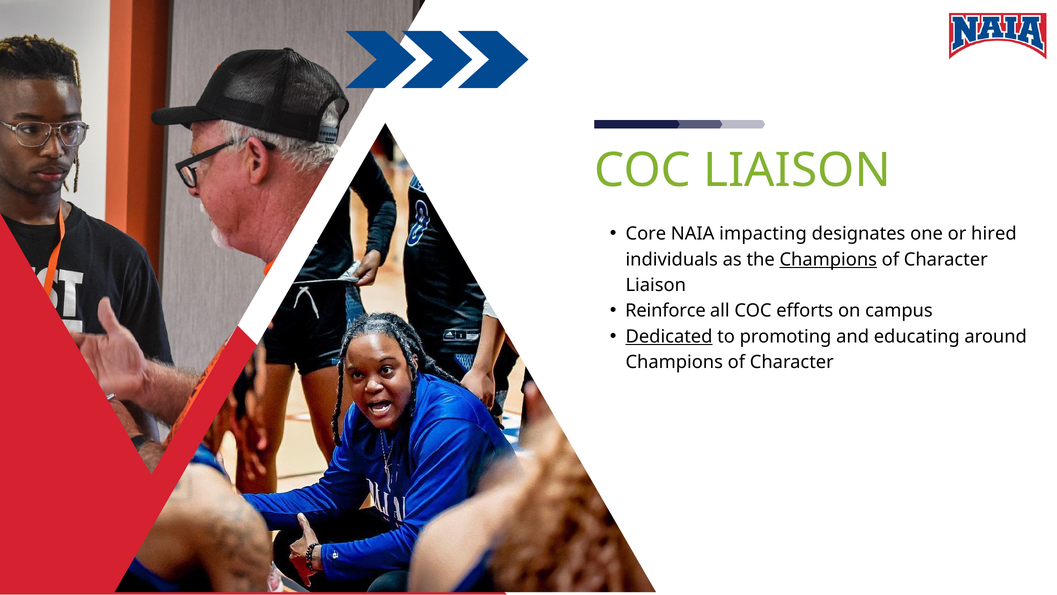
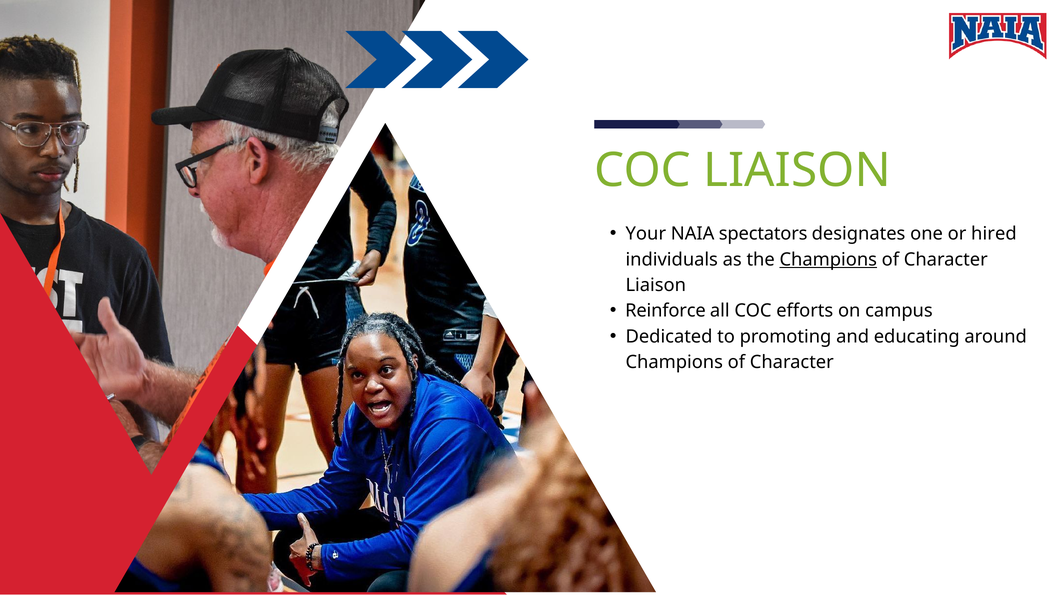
Core: Core -> Your
impacting: impacting -> spectators
Dedicated underline: present -> none
